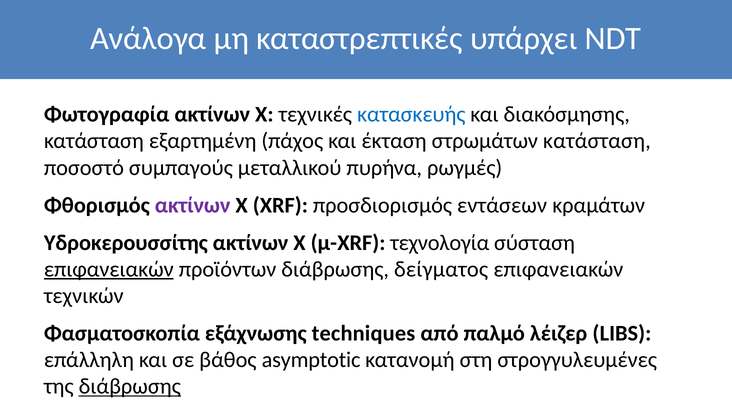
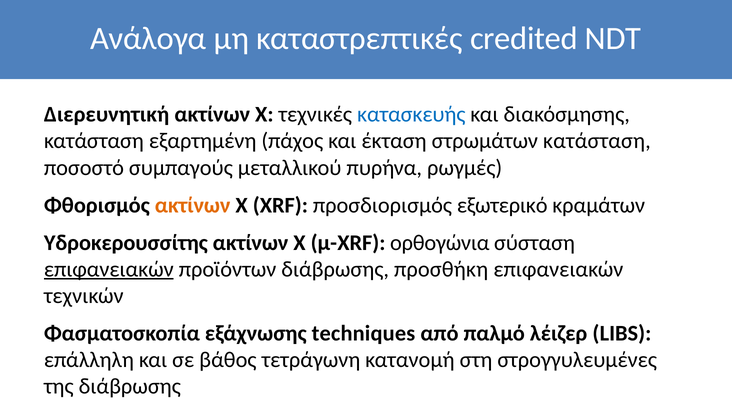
υπάρχει: υπάρχει -> credited
Φωτογραφία: Φωτογραφία -> Διερευνητική
ακτίνων at (193, 205) colour: purple -> orange
εντάσεων: εντάσεων -> εξωτερικό
τεχνολογία: τεχνολογία -> ορθογώνια
δείγματος: δείγματος -> προσθήκη
asymptotic: asymptotic -> τετράγωνη
διάβρωσης at (130, 386) underline: present -> none
